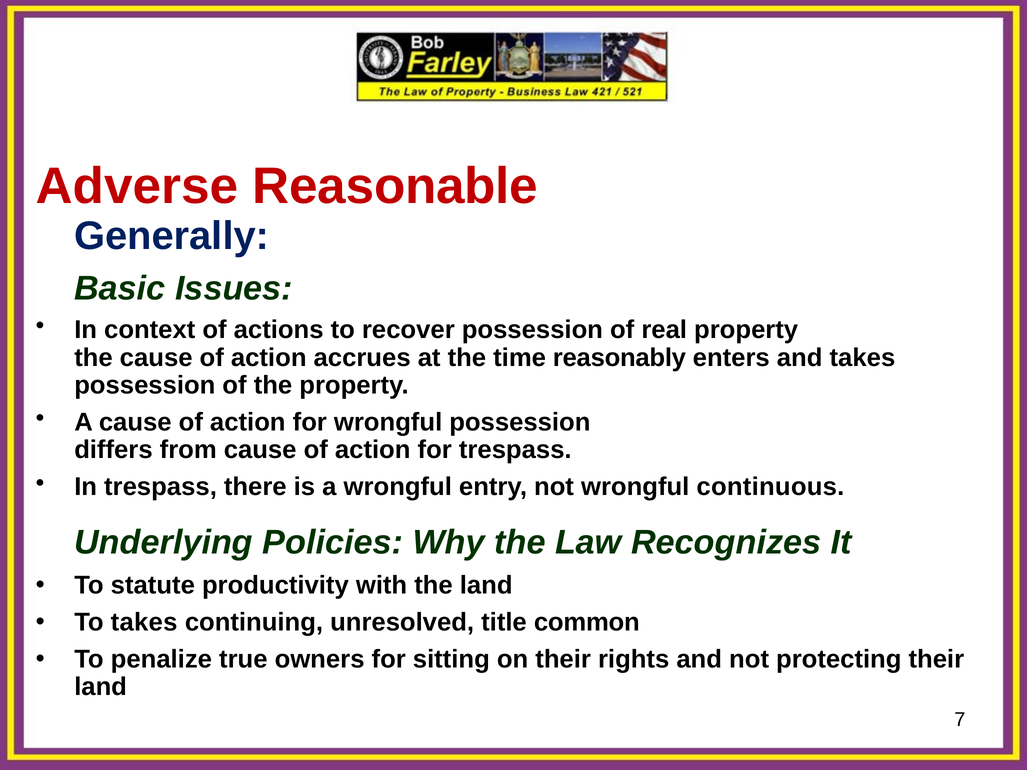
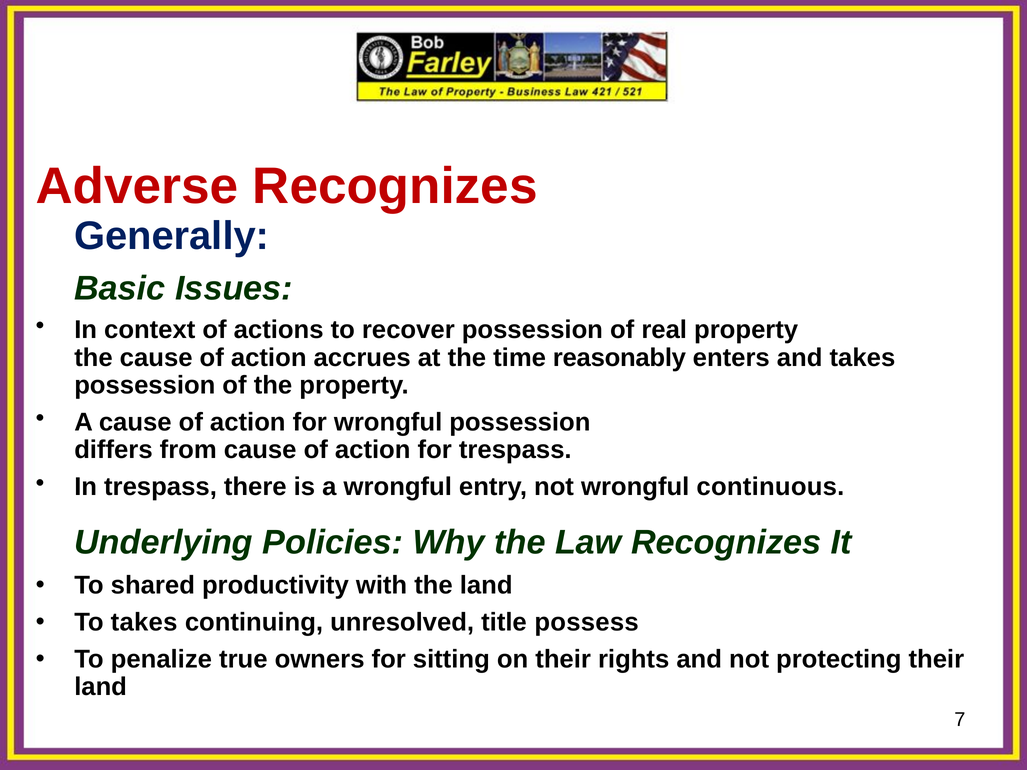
Adverse Reasonable: Reasonable -> Recognizes
statute: statute -> shared
common: common -> possess
